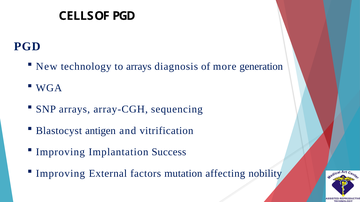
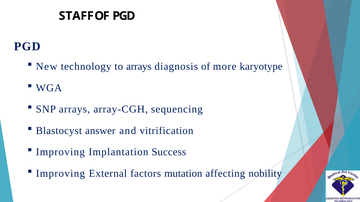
CELLS: CELLS -> STAFF
generation: generation -> karyotype
antigen: antigen -> answer
